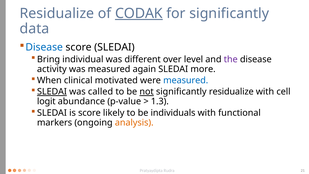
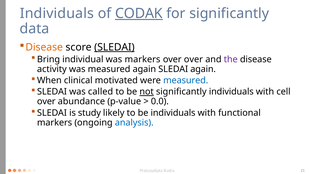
Residualize at (57, 13): Residualize -> Individuals
Disease at (44, 47) colour: blue -> orange
SLEDAI at (114, 47) underline: none -> present
was different: different -> markers
over level: level -> over
SLEDAI more: more -> again
SLEDAI at (52, 92) underline: present -> none
significantly residualize: residualize -> individuals
logit at (46, 101): logit -> over
1.3: 1.3 -> 0.0
is score: score -> study
analysis colour: orange -> blue
